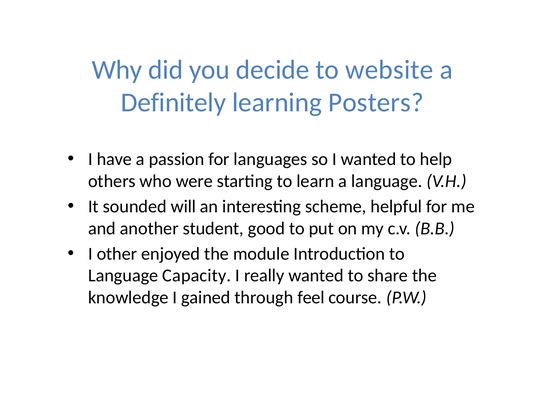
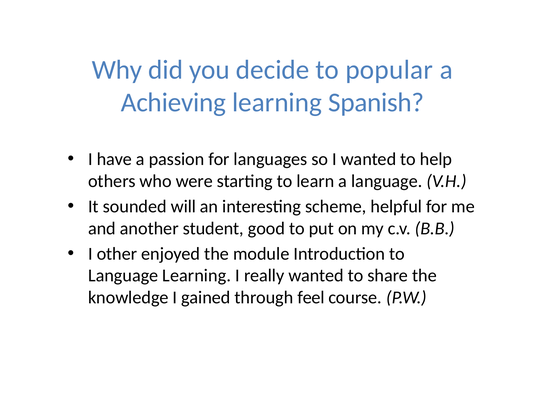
website: website -> popular
Definitely: Definitely -> Achieving
Posters: Posters -> Spanish
Language Capacity: Capacity -> Learning
